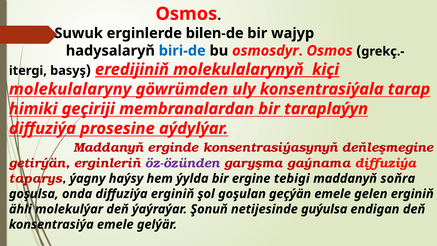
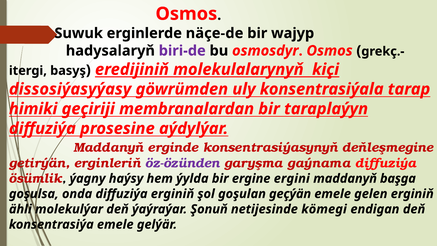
bilen-de: bilen-de -> näçe-de
biri‑de colour: blue -> purple
molekulalaryny: molekulalaryny -> dissosiýasyýasy
taparys: taparys -> ösümlik
tebigi: tebigi -> ergini
soňra: soňra -> başga
guýulsa: guýulsa -> kömegi
